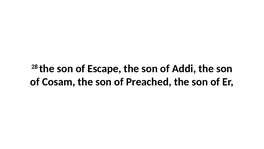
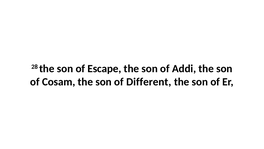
Preached: Preached -> Different
